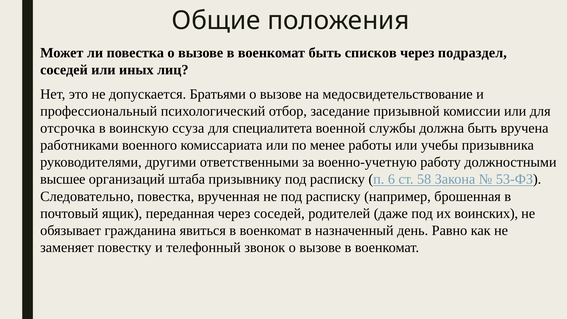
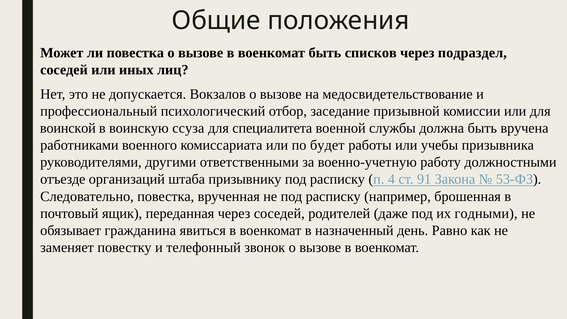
Братьями: Братьями -> Вокзалов
отсрочка: отсрочка -> воинской
менее: менее -> будет
высшее: высшее -> отъезде
6: 6 -> 4
58: 58 -> 91
воинских: воинских -> годными
